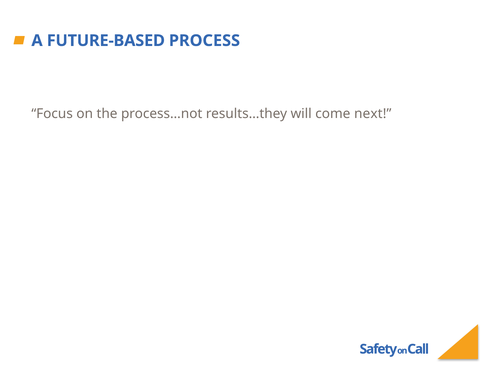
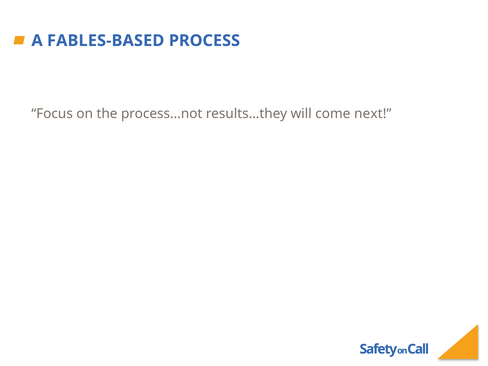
FUTURE-BASED: FUTURE-BASED -> FABLES-BASED
